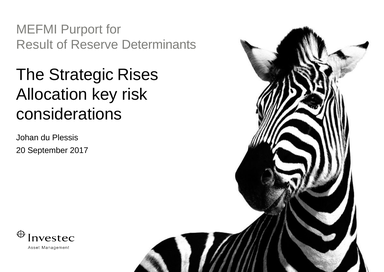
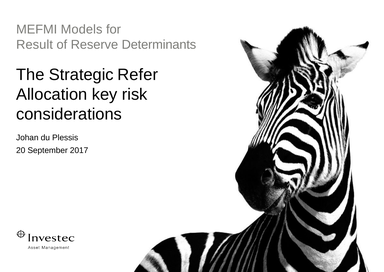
Purport: Purport -> Models
Rises: Rises -> Refer
